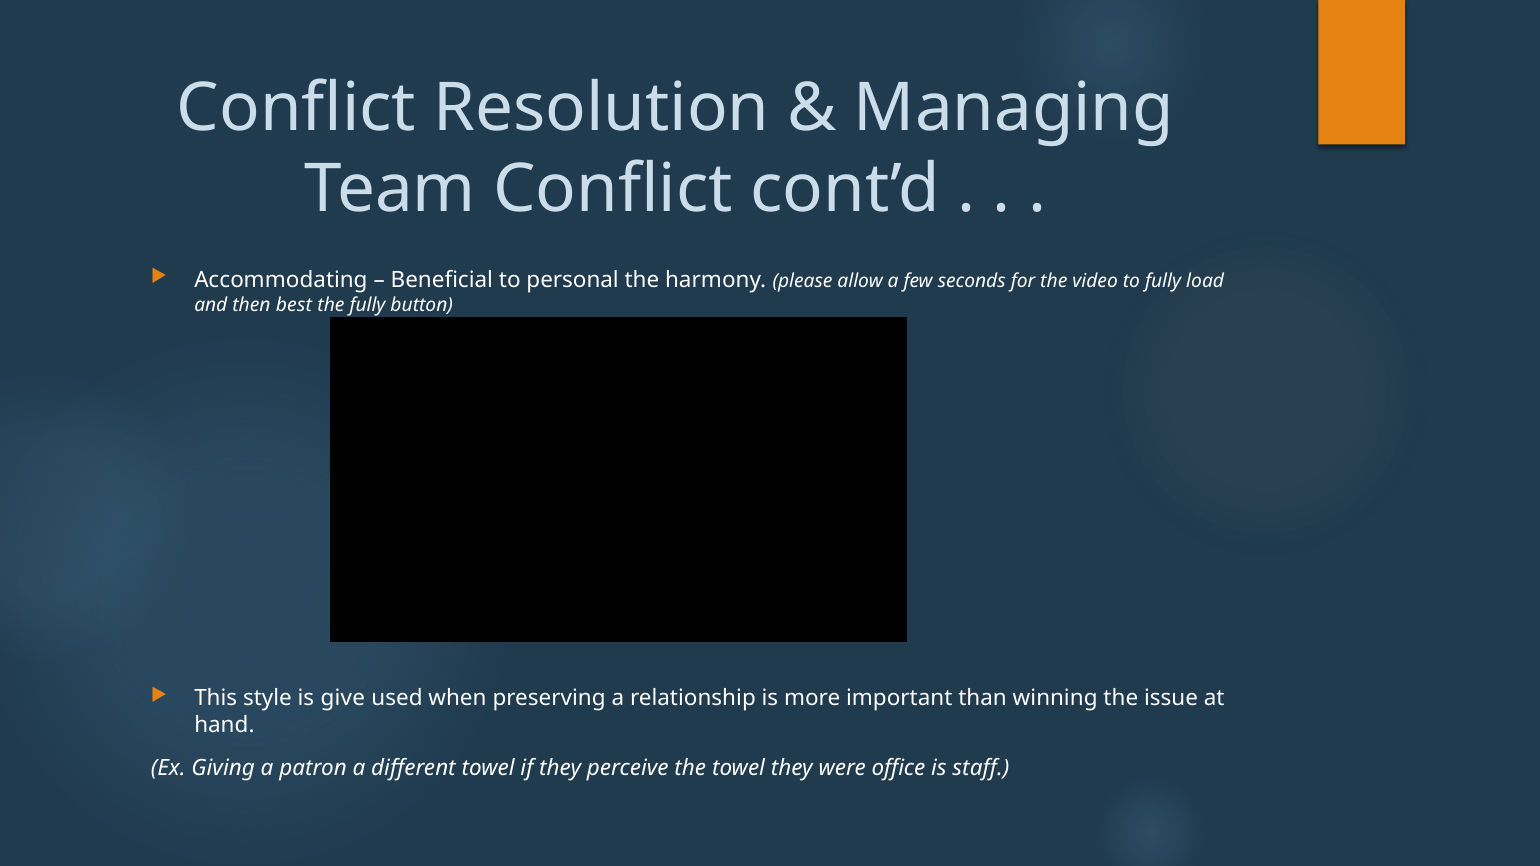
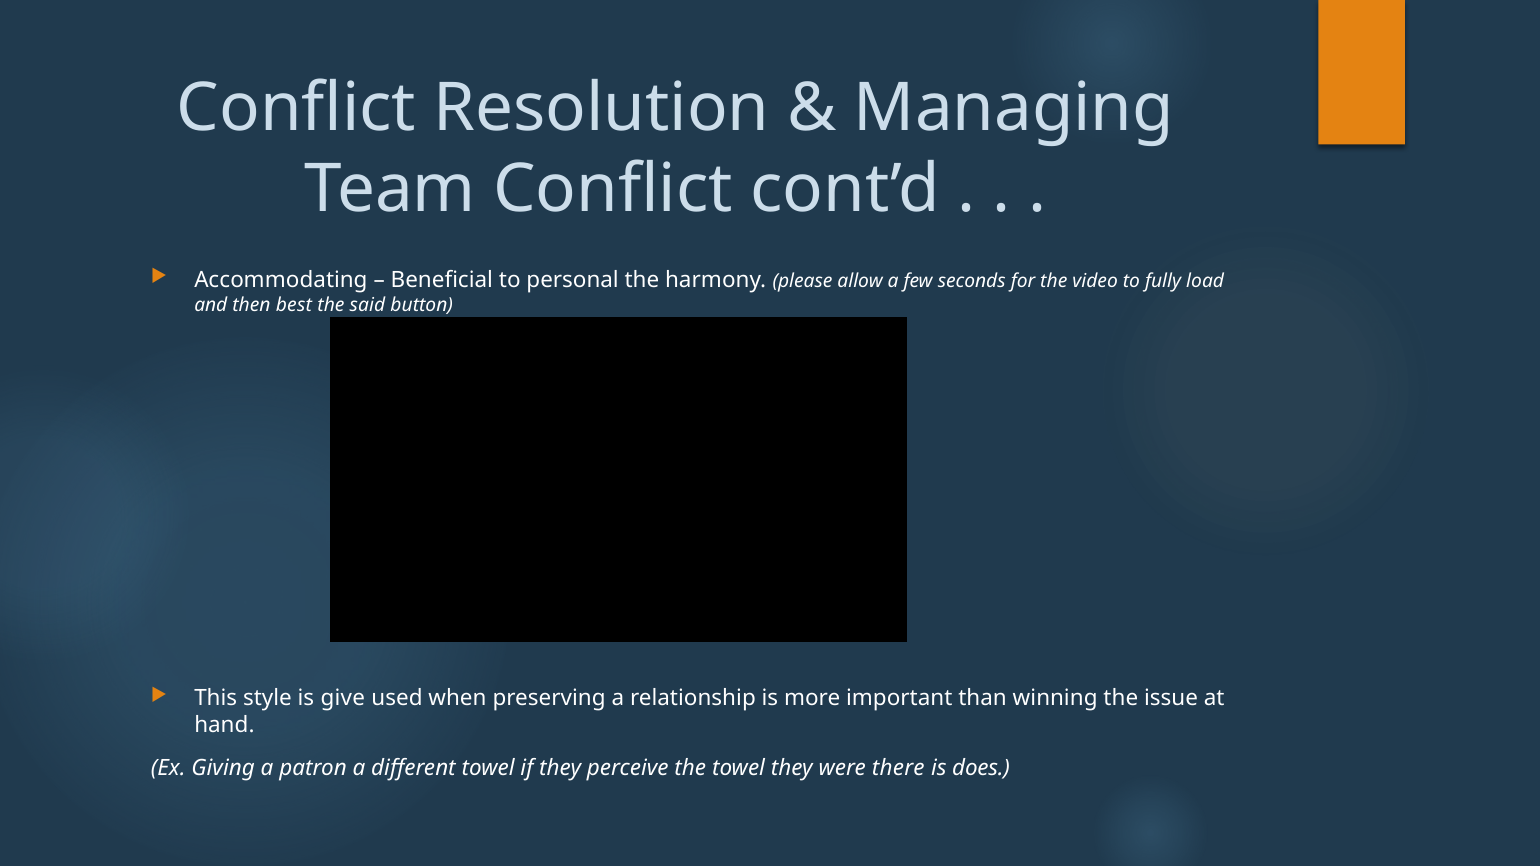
the fully: fully -> said
office: office -> there
staff: staff -> does
